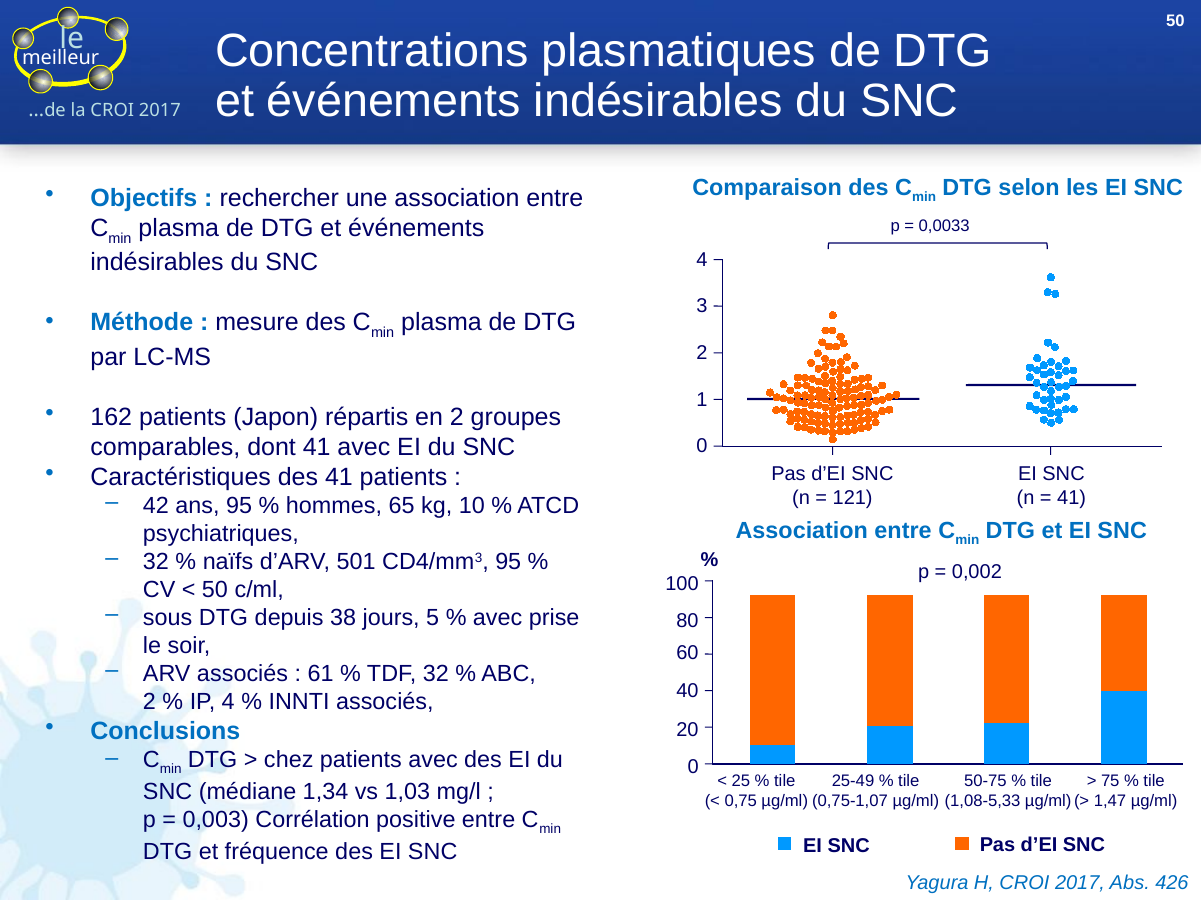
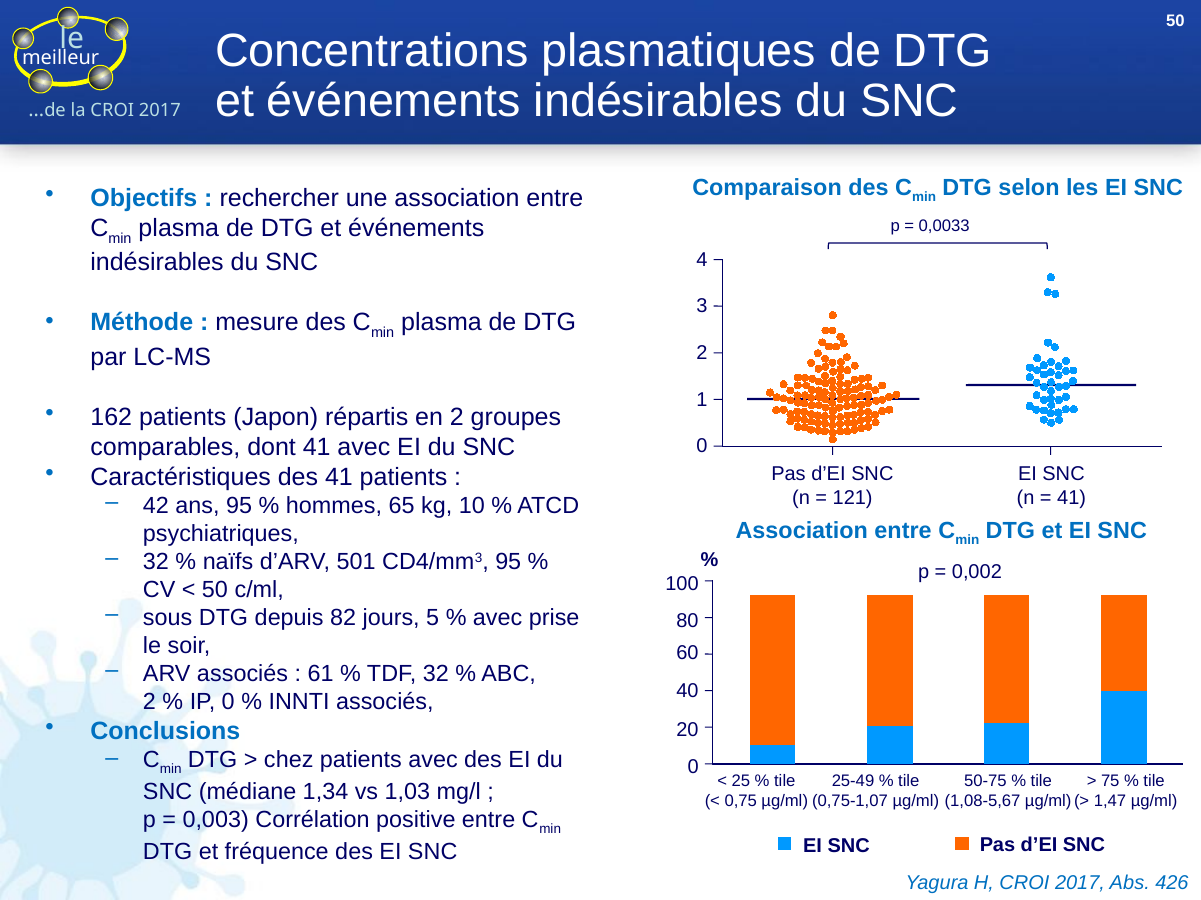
38: 38 -> 82
IP 4: 4 -> 0
1,08-5,33: 1,08-5,33 -> 1,08-5,67
